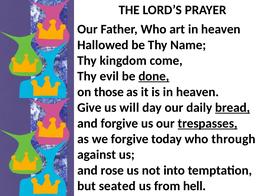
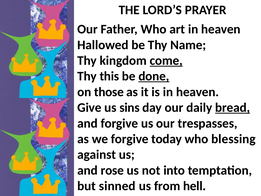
come underline: none -> present
evil: evil -> this
will: will -> sins
trespasses underline: present -> none
through: through -> blessing
seated: seated -> sinned
